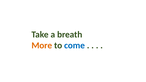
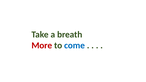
More colour: orange -> red
